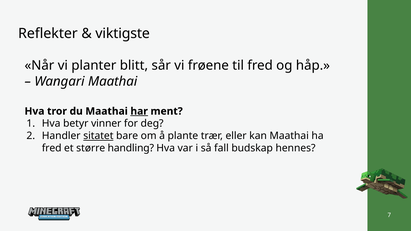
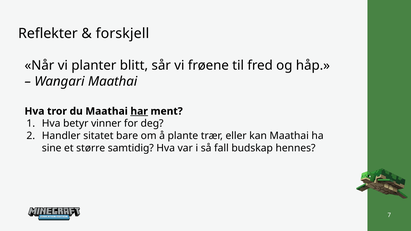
viktigste: viktigste -> forskjell
sitatet underline: present -> none
fred at (52, 148): fred -> sine
handling: handling -> samtidig
